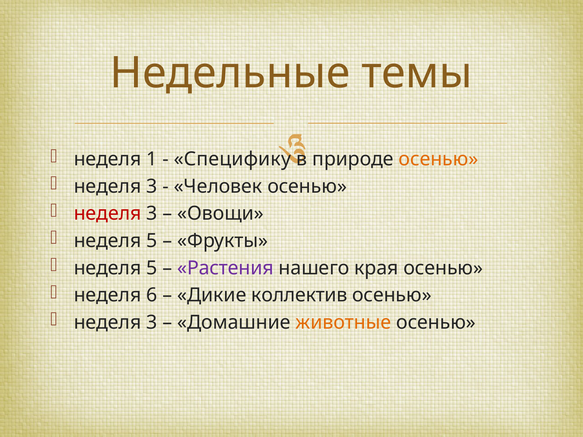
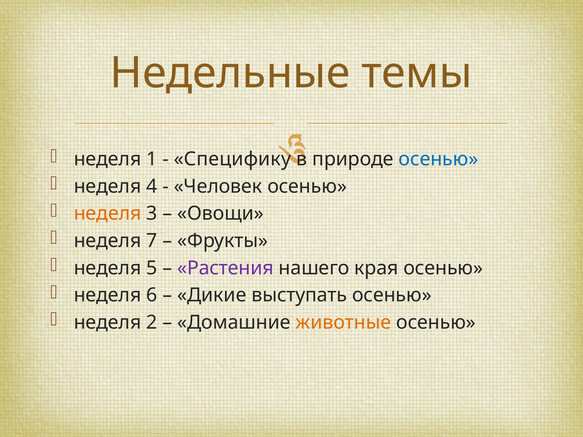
осенью at (438, 159) colour: orange -> blue
3 at (152, 186): 3 -> 4
неделя at (108, 214) colour: red -> orange
5 at (152, 241): 5 -> 7
коллектив: коллектив -> выступать
3 at (152, 322): 3 -> 2
